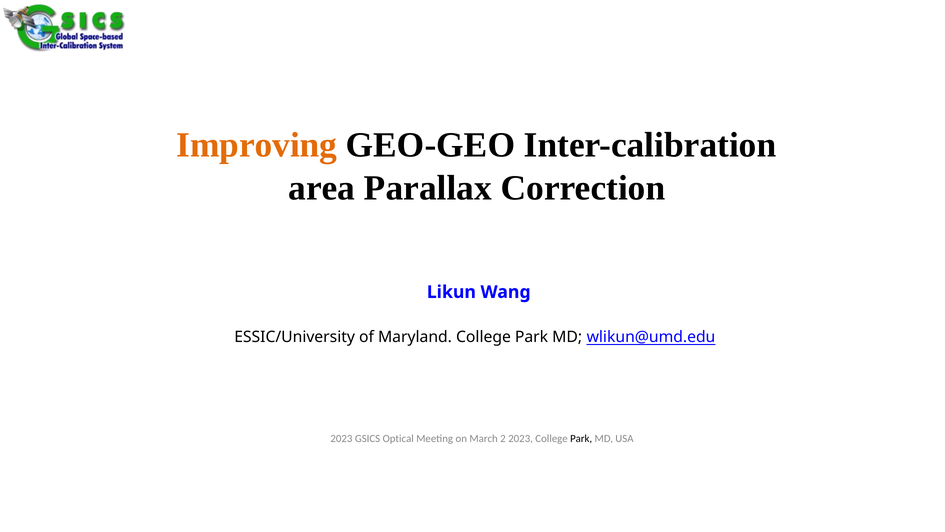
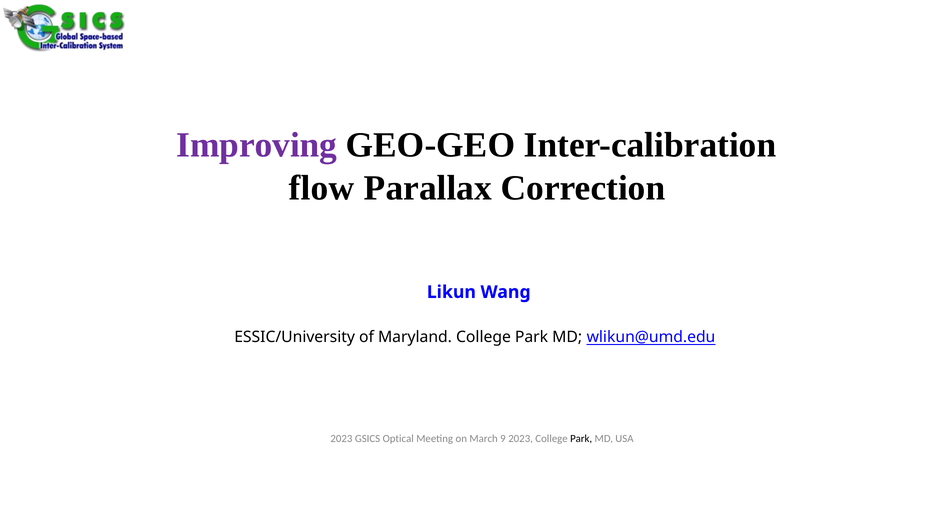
Improving colour: orange -> purple
area: area -> flow
2: 2 -> 9
